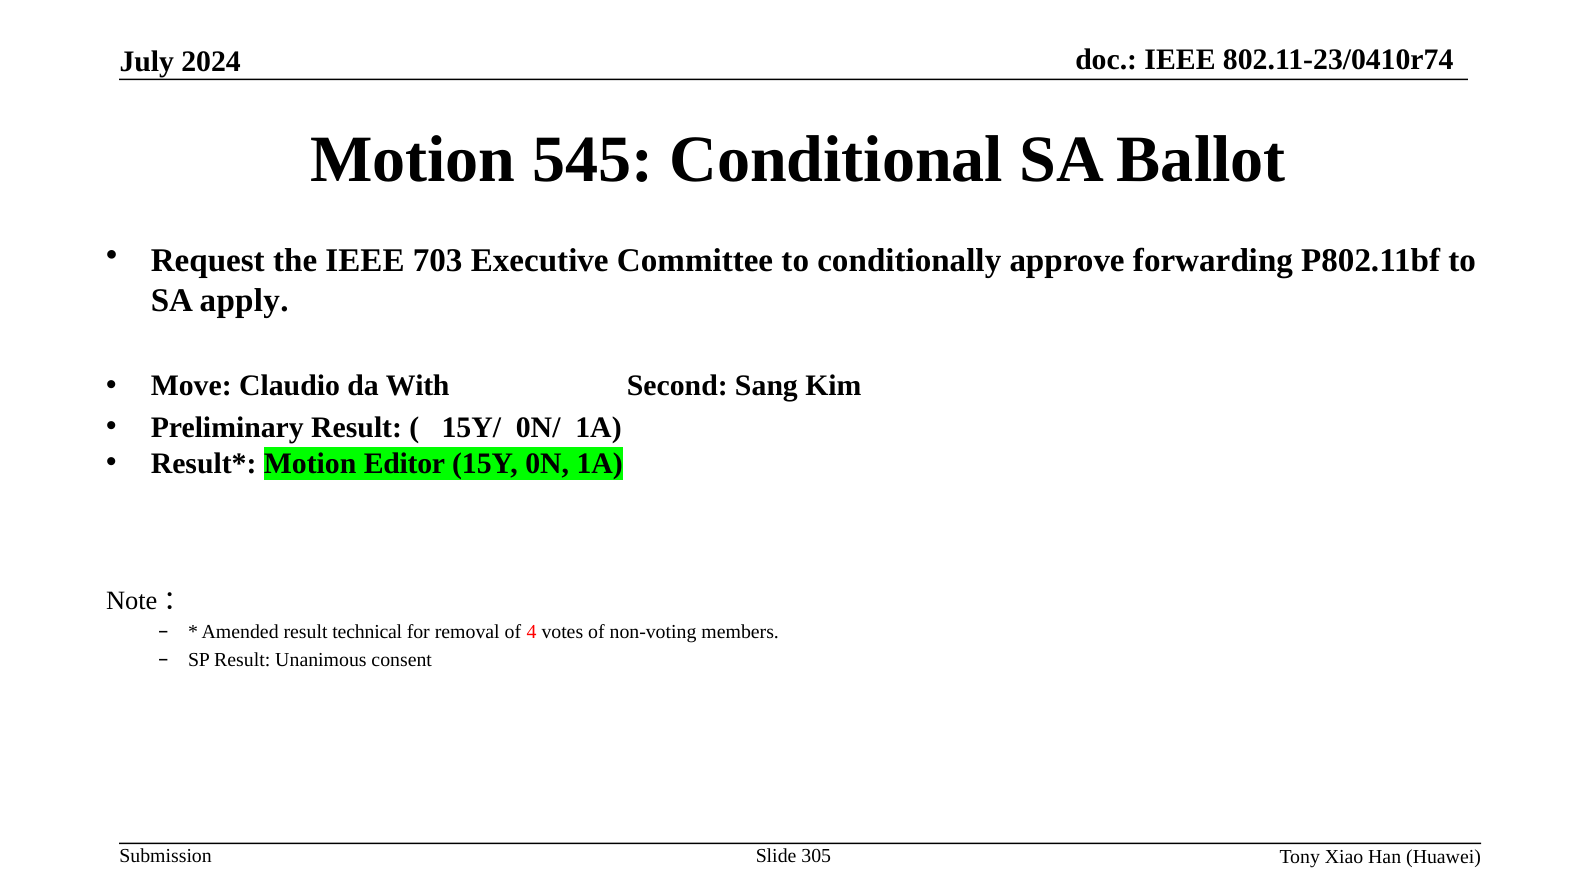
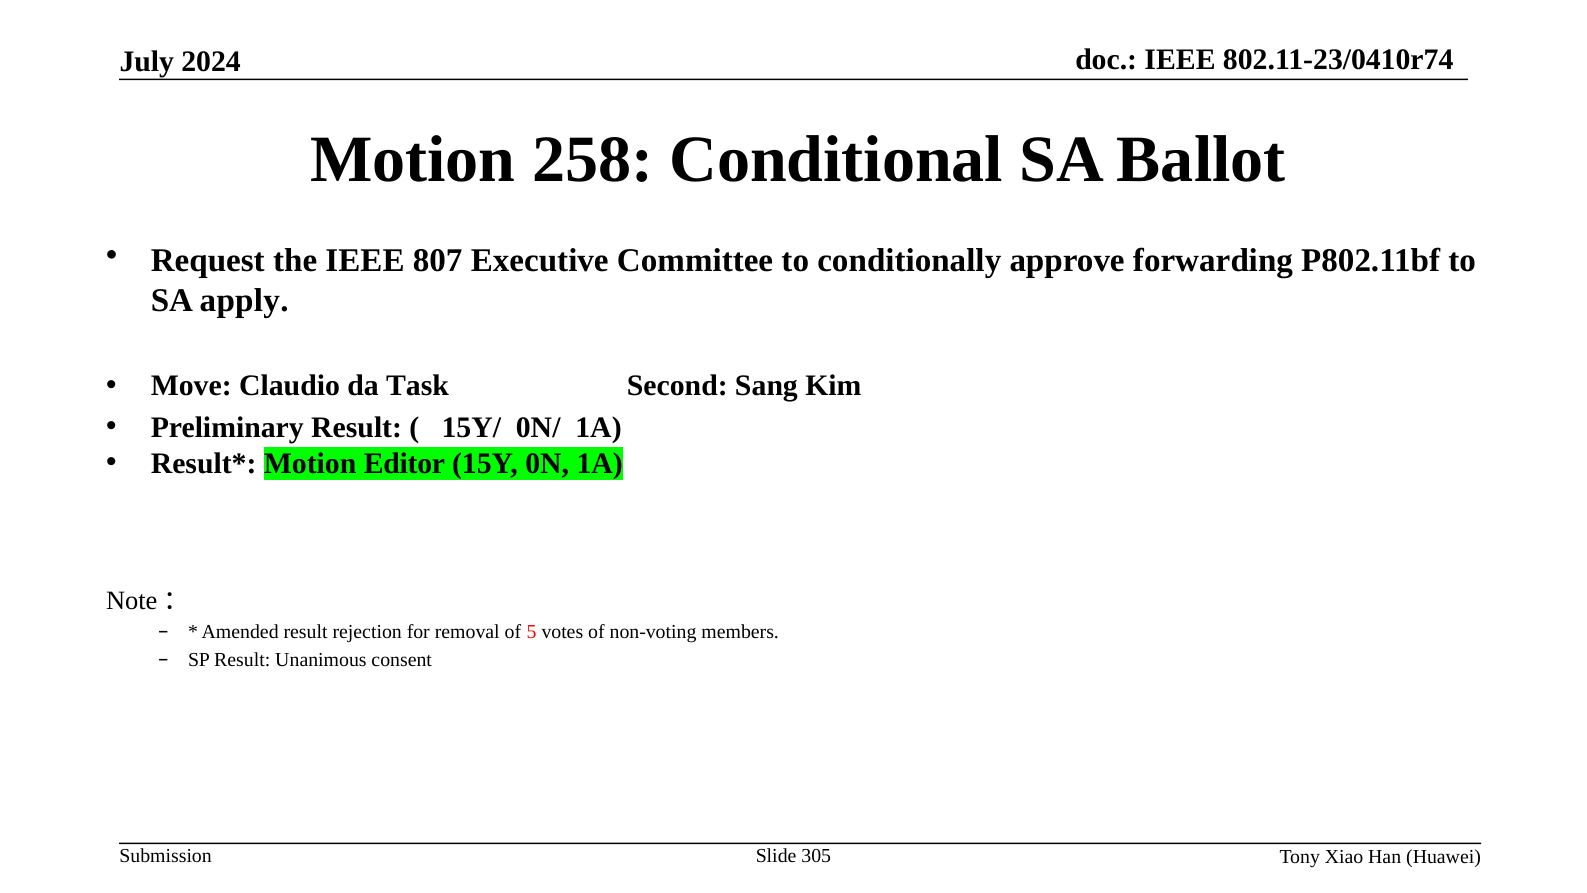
545: 545 -> 258
703: 703 -> 807
With: With -> Task
technical: technical -> rejection
4: 4 -> 5
